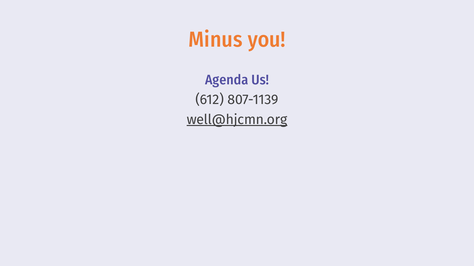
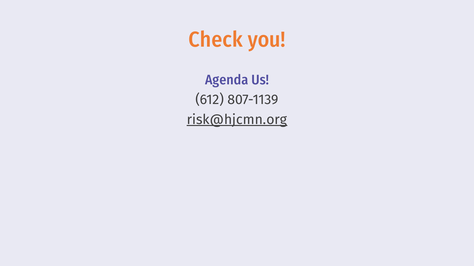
Minus: Minus -> Check
well@hjcmn.org: well@hjcmn.org -> risk@hjcmn.org
